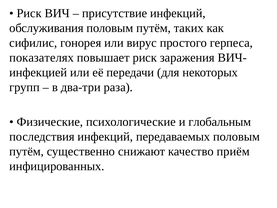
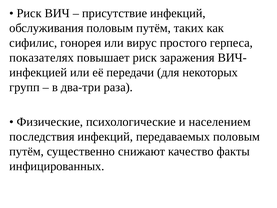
глобальным: глобальным -> населением
приём: приём -> факты
